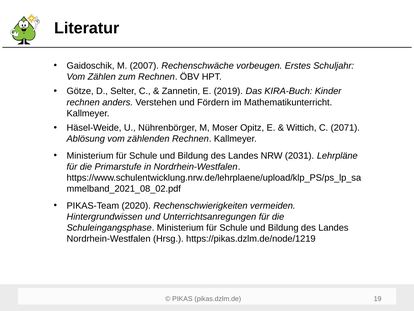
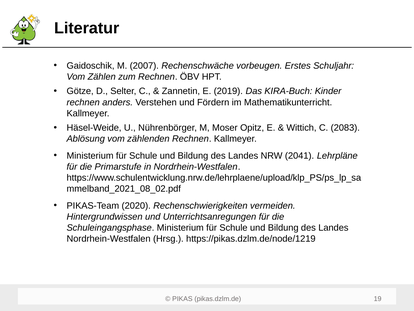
2071: 2071 -> 2083
2031: 2031 -> 2041
